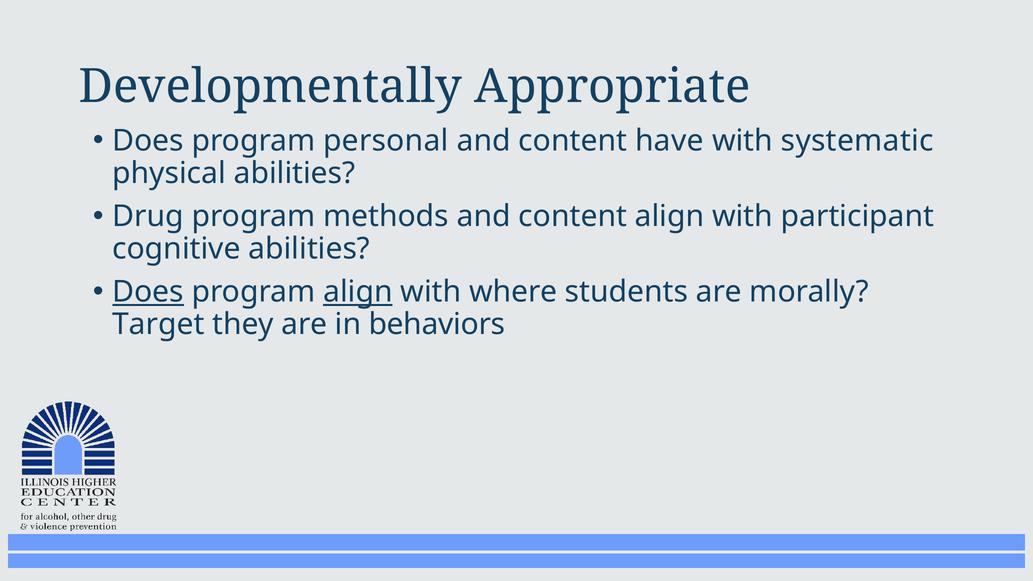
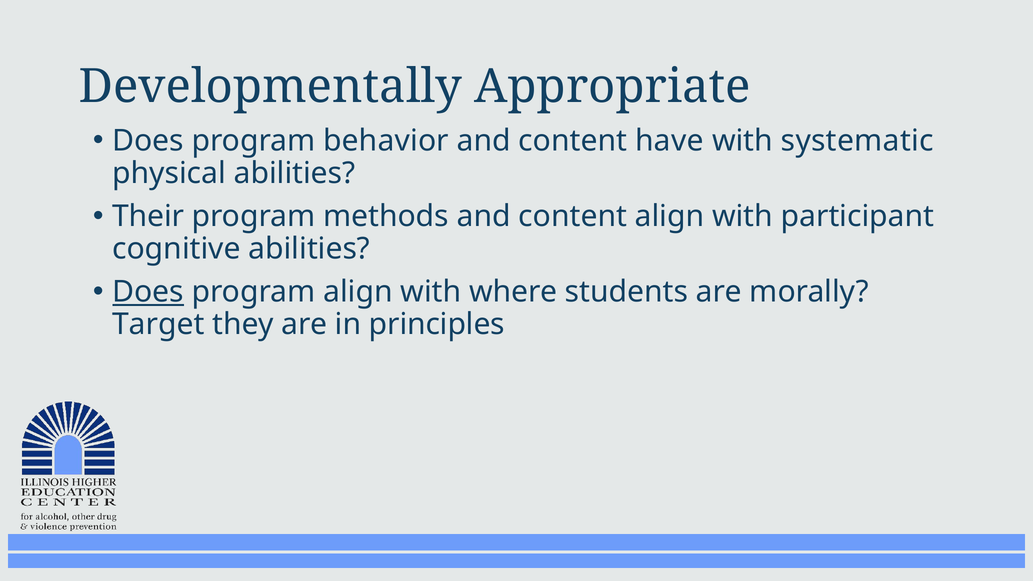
personal: personal -> behavior
Drug: Drug -> Their
align at (358, 292) underline: present -> none
behaviors: behaviors -> principles
